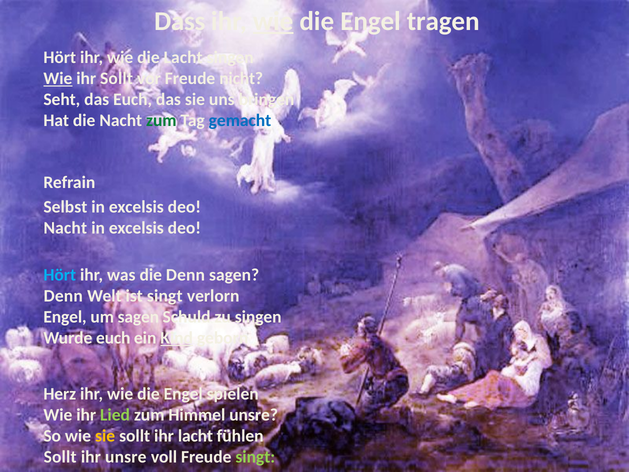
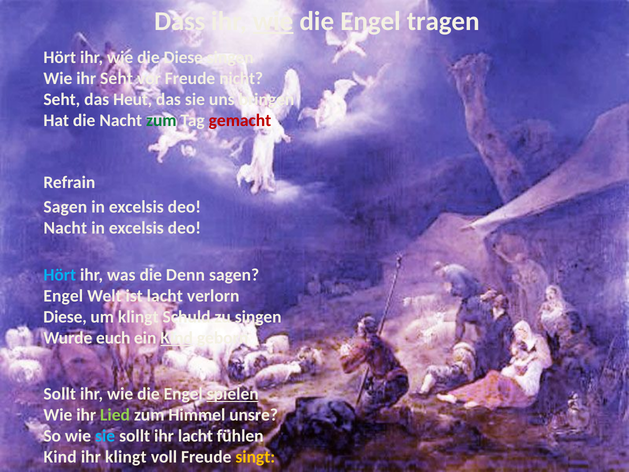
die Lacht: Lacht -> Diese
Wie at (58, 79) underline: present -> none
ihr Sollt: Sollt -> Seht
das Euch: Euch -> Heut
gemacht colour: blue -> red
Selbst at (65, 207): Selbst -> Sagen
Denn at (63, 296): Denn -> Engel
ist singt: singt -> lacht
Engel at (65, 317): Engel -> Diese
um sagen: sagen -> klingt
Herz at (60, 394): Herz -> Sollt
spielen underline: none -> present
sie at (105, 436) colour: yellow -> light blue
Sollt at (60, 457): Sollt -> Kind
ihr unsre: unsre -> klingt
singt at (255, 457) colour: light green -> yellow
